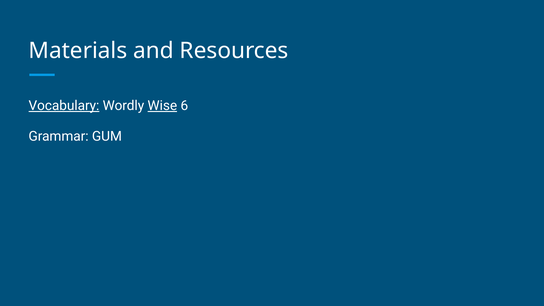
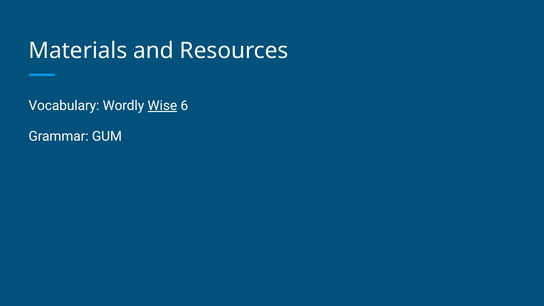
Vocabulary underline: present -> none
